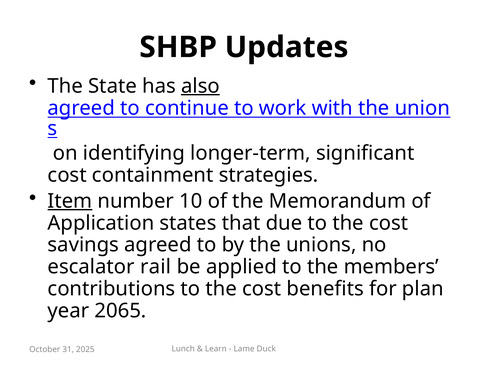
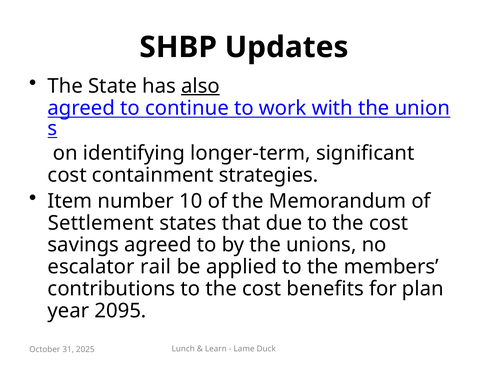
Item underline: present -> none
Application: Application -> Settlement
2065: 2065 -> 2095
